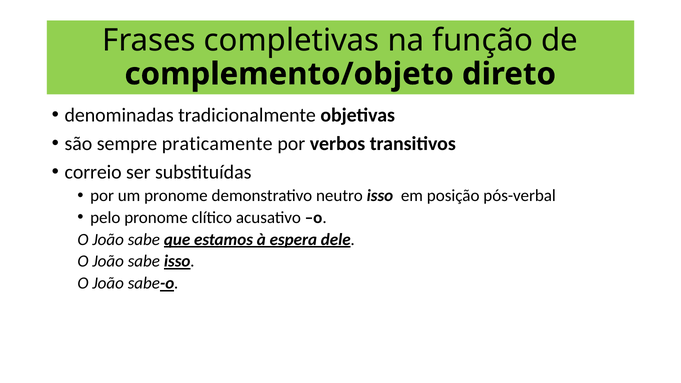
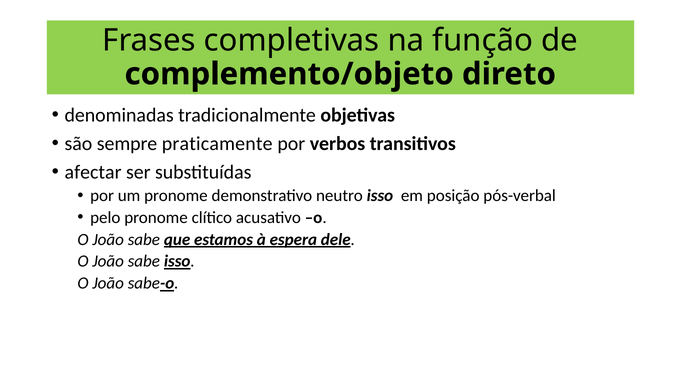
correio: correio -> afectar
